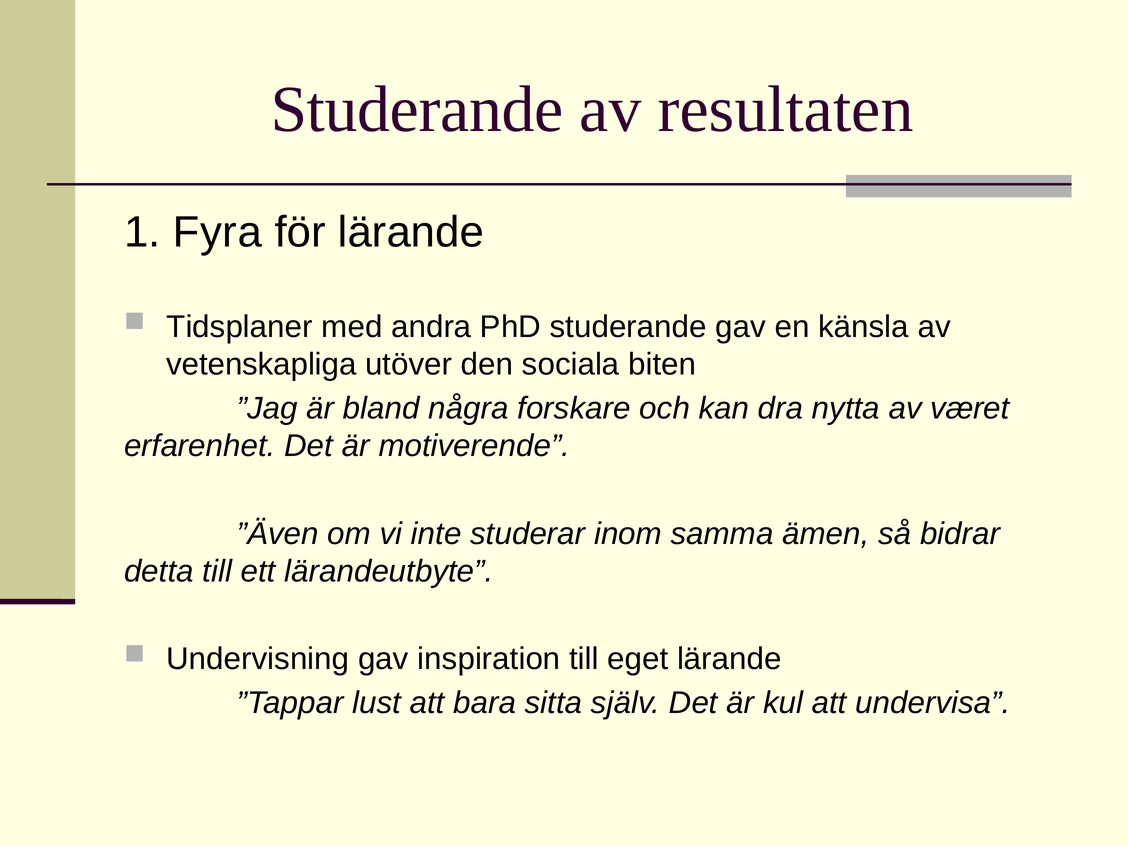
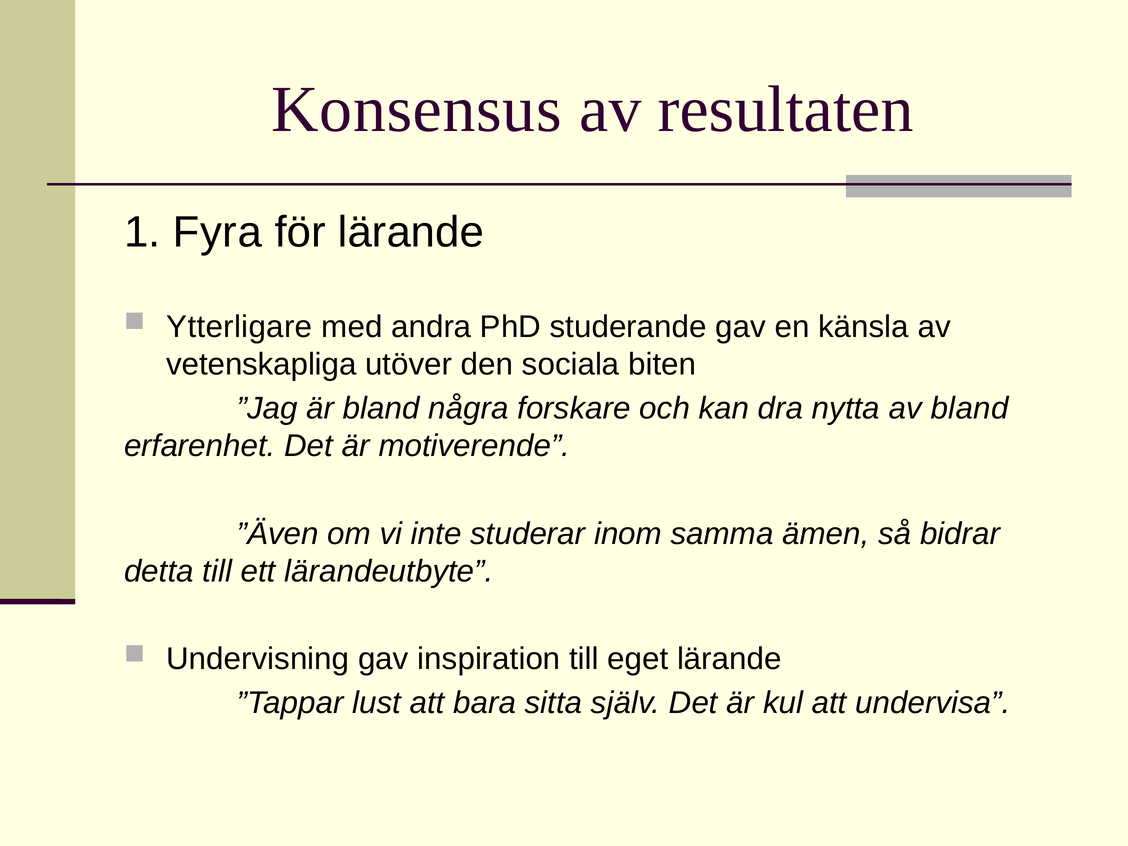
Studerande at (417, 109): Studerande -> Konsensus
Tidsplaner: Tidsplaner -> Ytterligare
av været: været -> bland
